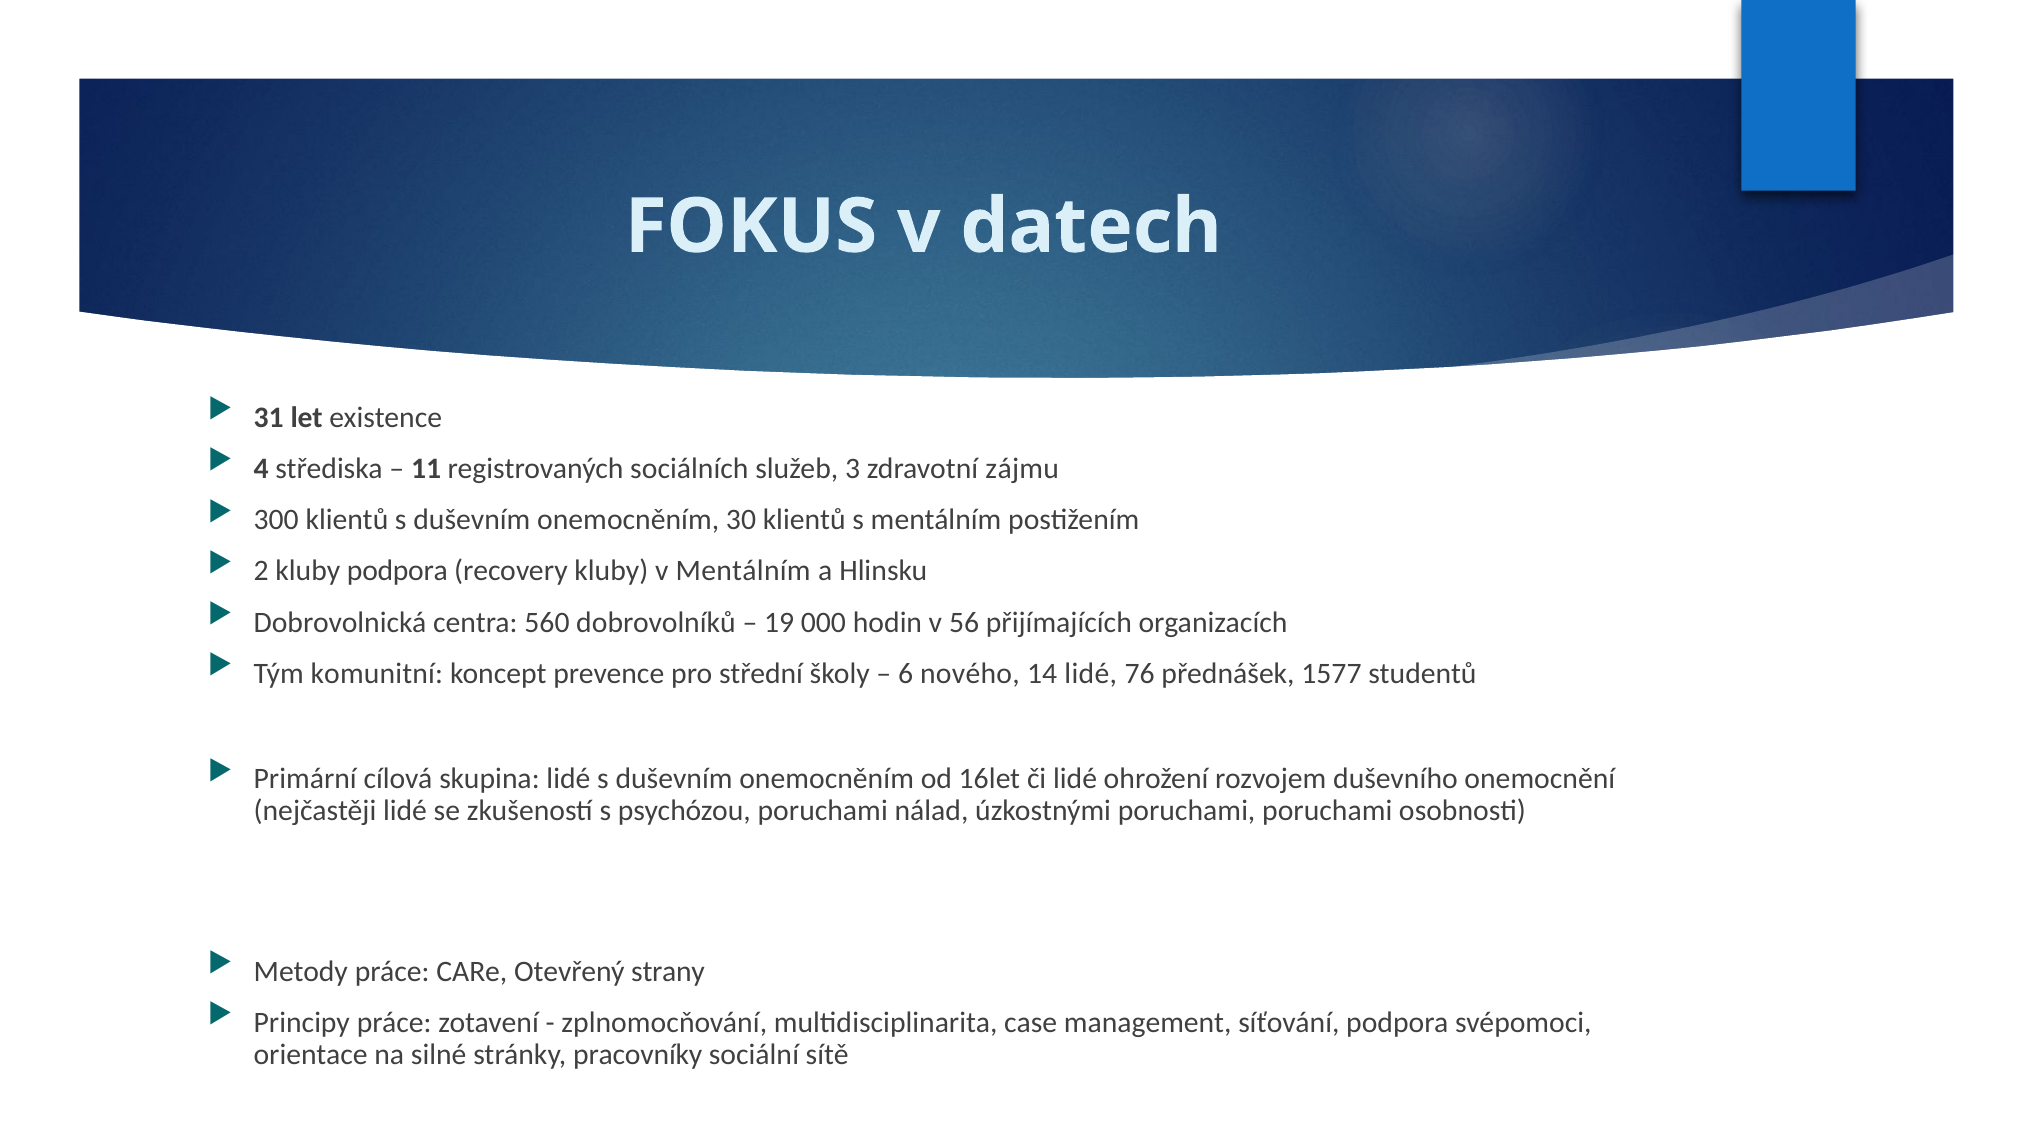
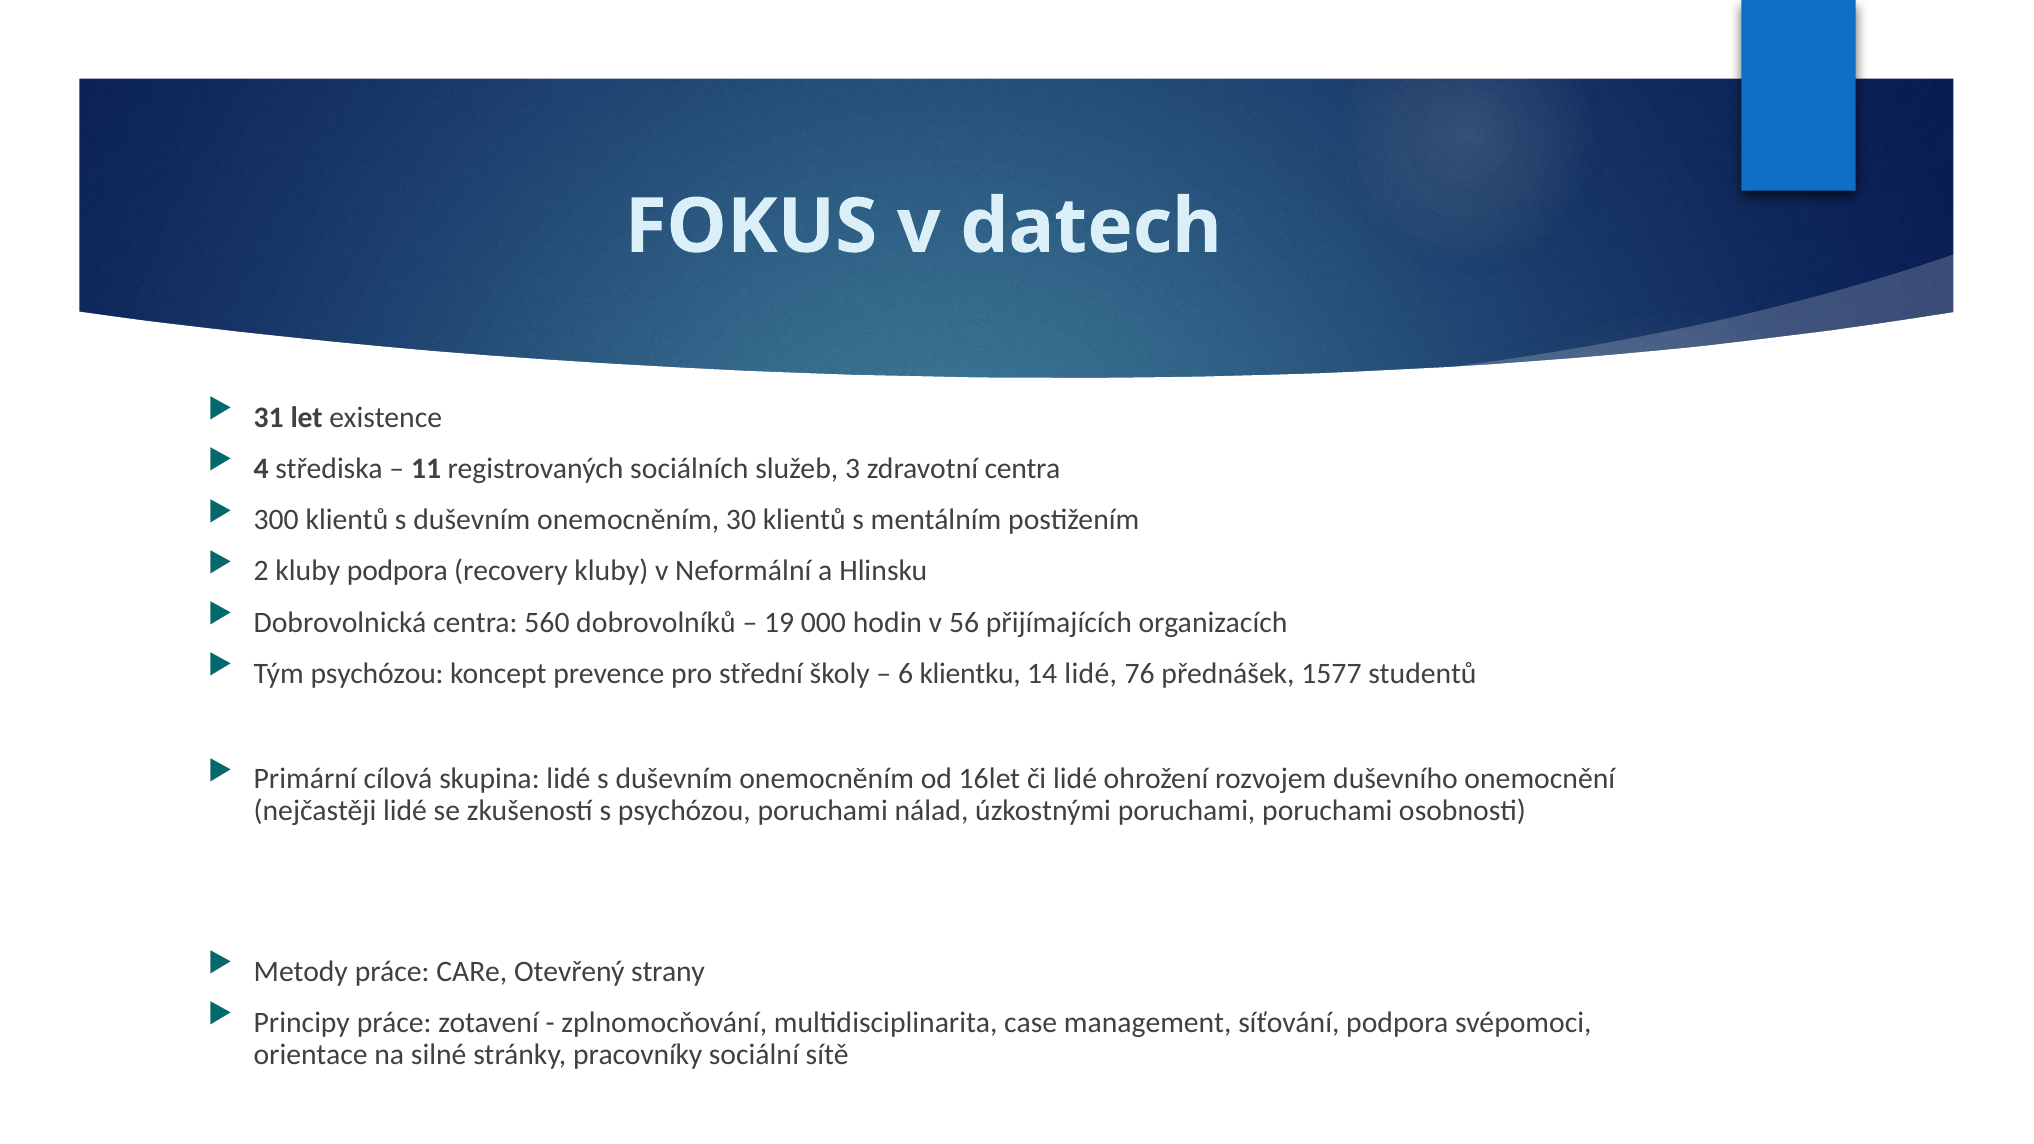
zdravotní zájmu: zájmu -> centra
v Mentálním: Mentálním -> Neformální
Tým komunitní: komunitní -> psychózou
nového: nového -> klientku
